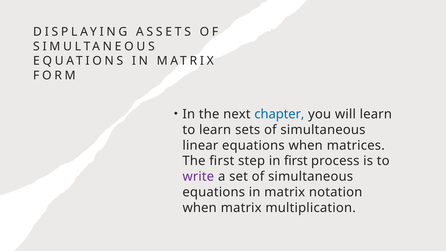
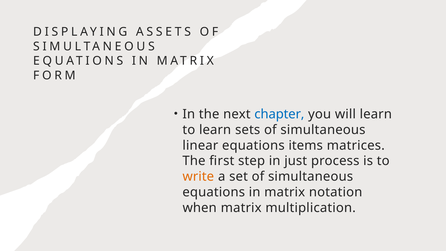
equations when: when -> items
in first: first -> just
write colour: purple -> orange
